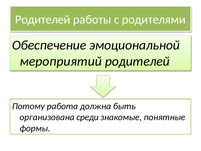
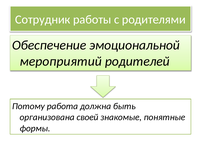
Родителей at (43, 19): Родителей -> Сотрудник
среди: среди -> своей
